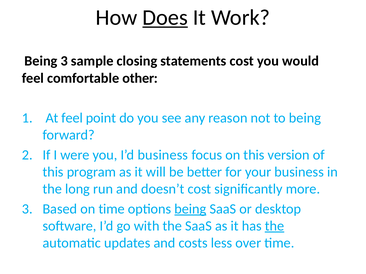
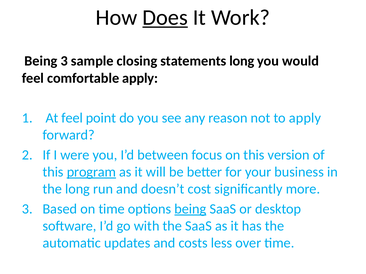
statements cost: cost -> long
comfortable other: other -> apply
to being: being -> apply
I’d business: business -> between
program underline: none -> present
the at (275, 226) underline: present -> none
